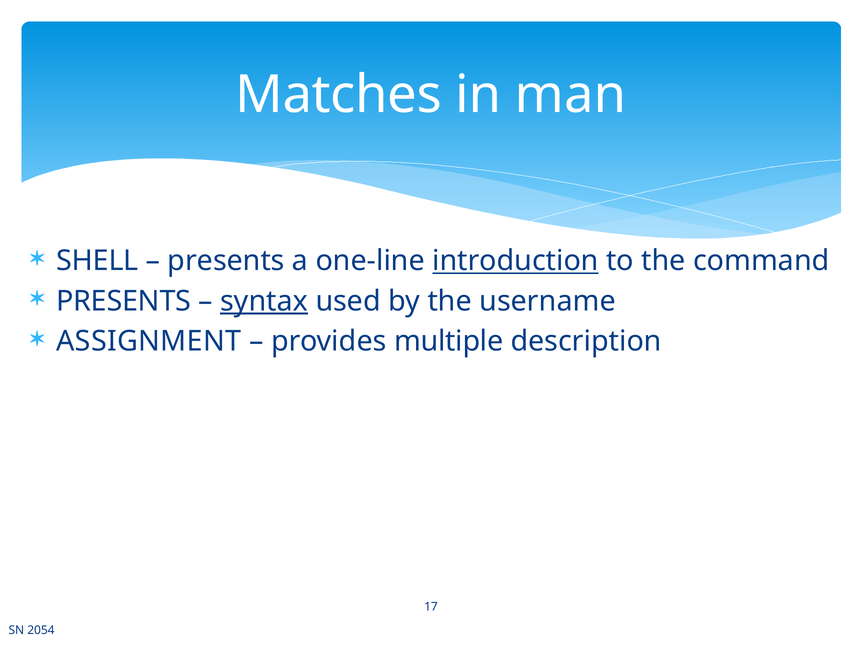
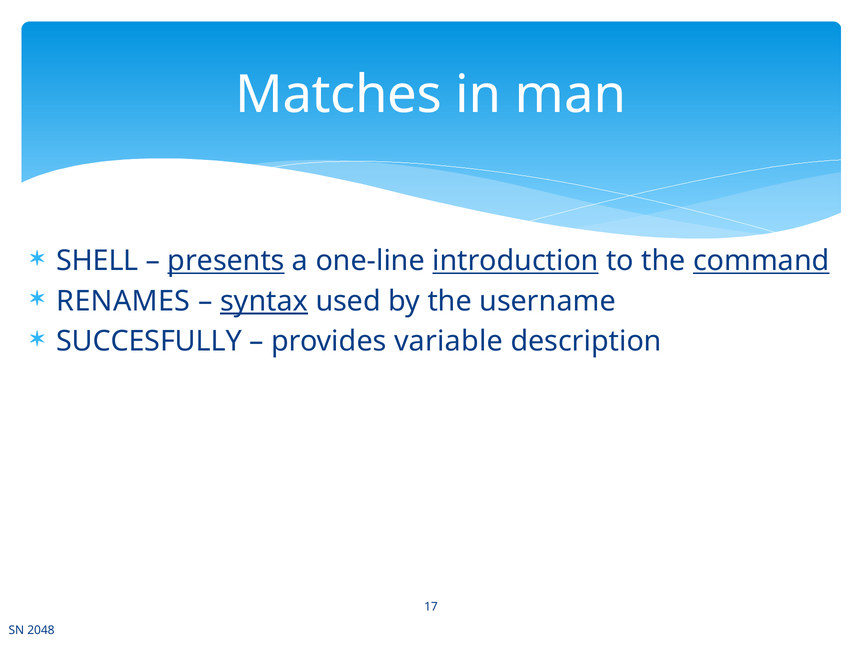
presents at (226, 261) underline: none -> present
command underline: none -> present
PRESENTS at (124, 301): PRESENTS -> RENAMES
ASSIGNMENT: ASSIGNMENT -> SUCCESFULLY
multiple: multiple -> variable
2054: 2054 -> 2048
